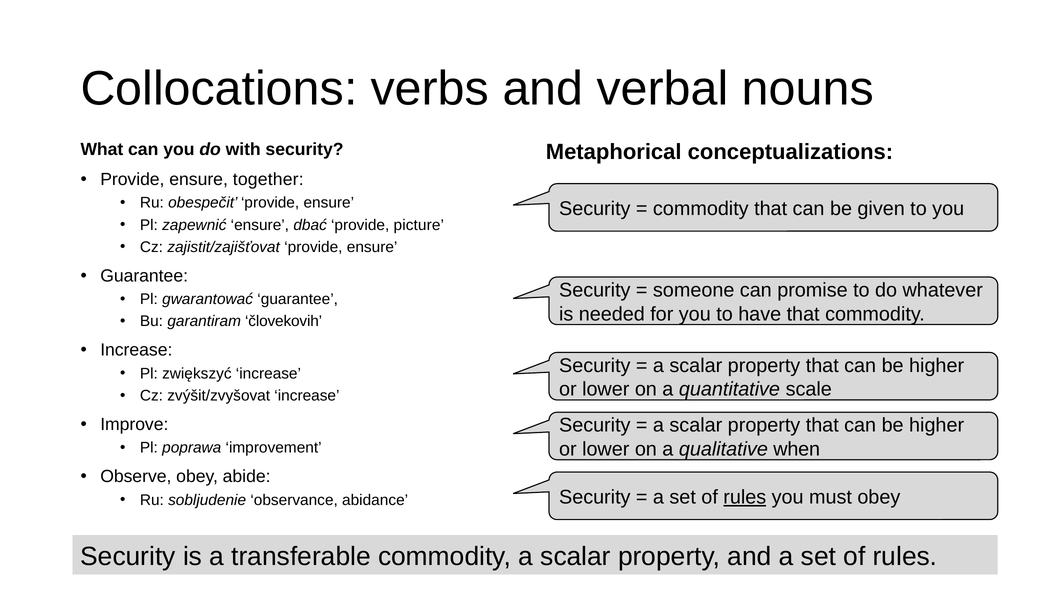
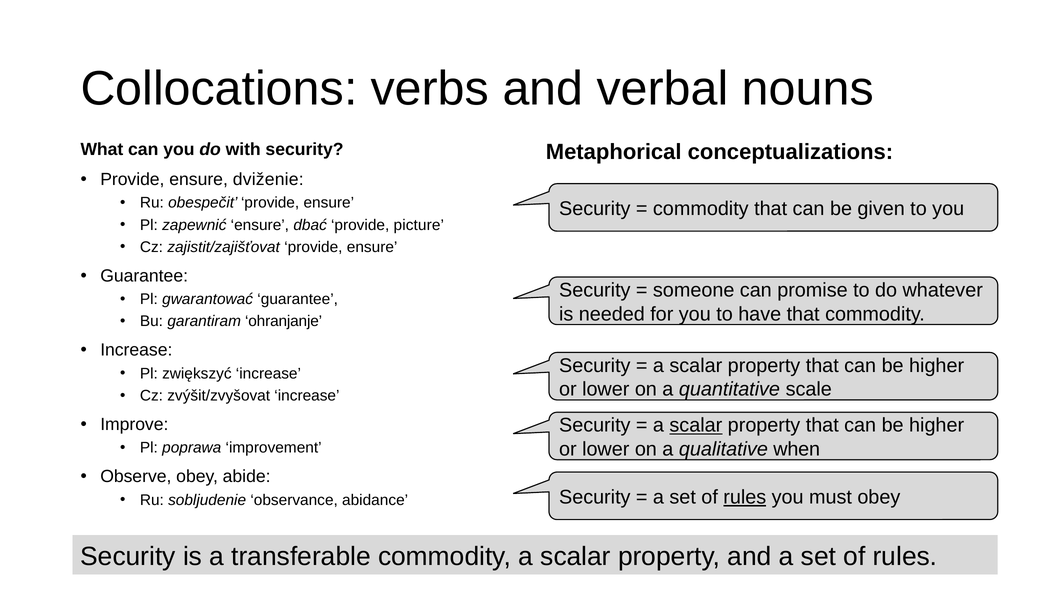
together: together -> dviženie
človekovih: človekovih -> ohranjanje
scalar at (696, 425) underline: none -> present
